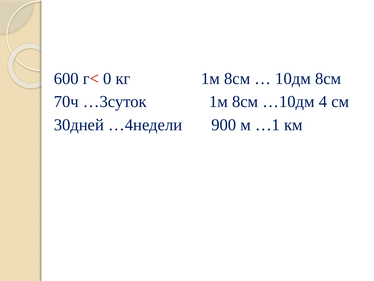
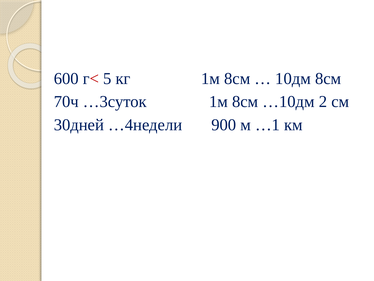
0: 0 -> 5
4: 4 -> 2
